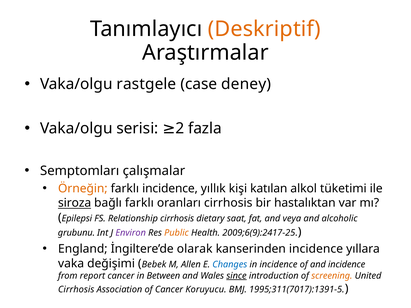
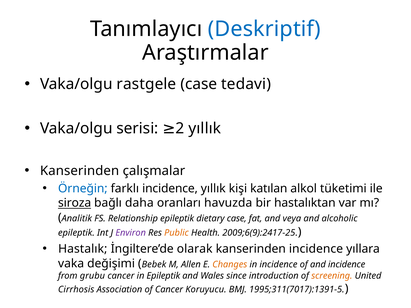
Deskriptif colour: orange -> blue
deney: deney -> tedavi
fazla at (205, 129): fazla -> yıllık
Semptomları at (80, 171): Semptomları -> Kanserinden
Örneğin colour: orange -> blue
bağlı farklı: farklı -> daha
oranları cirrhosis: cirrhosis -> havuzda
Epilepsi: Epilepsi -> Analitik
Relationship cirrhosis: cirrhosis -> epileptik
dietary saat: saat -> case
grubunu at (76, 233): grubunu -> epileptik
England: England -> Hastalık
Changes colour: blue -> orange
report: report -> grubu
in Between: Between -> Epileptik
since underline: present -> none
